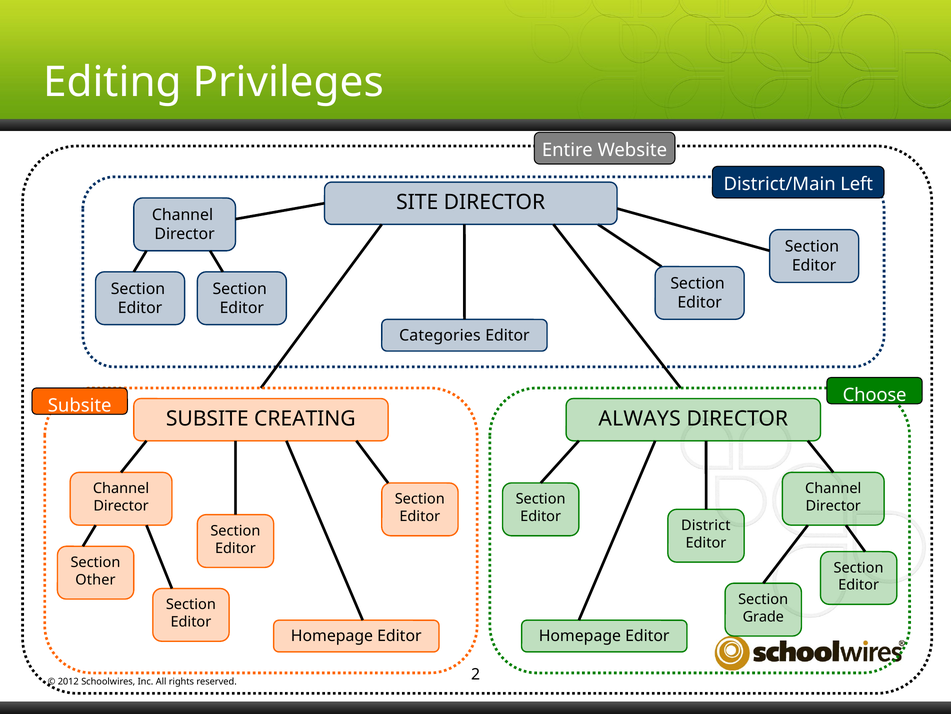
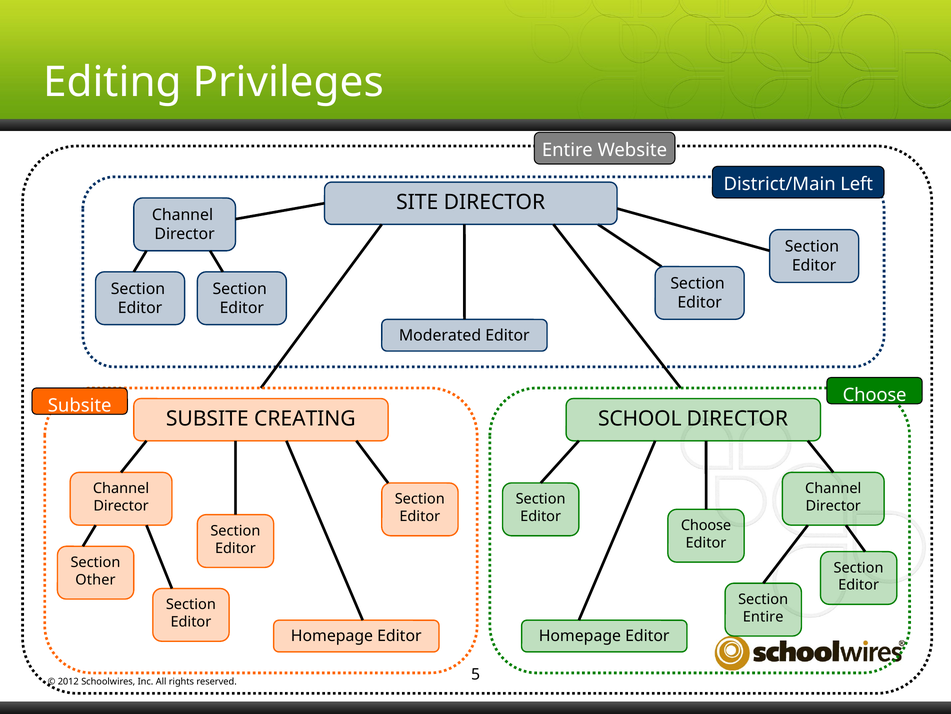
Categories: Categories -> Moderated
ALWAYS: ALWAYS -> SCHOOL
District at (706, 525): District -> Choose
Grade at (763, 616): Grade -> Entire
2: 2 -> 5
